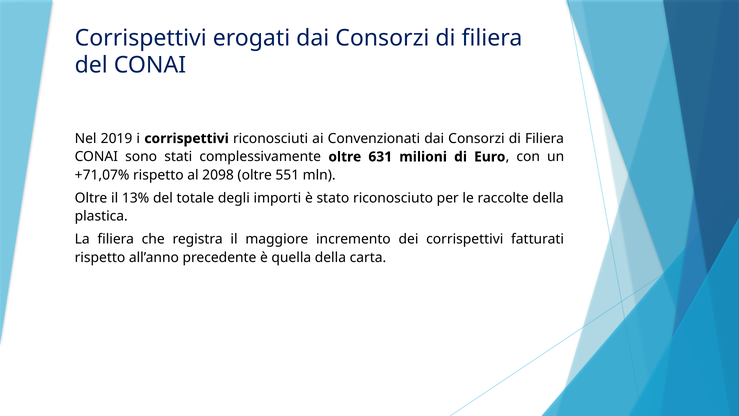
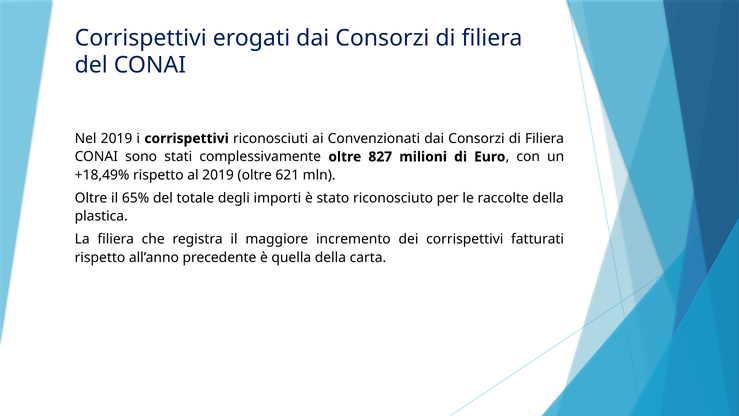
631: 631 -> 827
+71,07%: +71,07% -> +18,49%
al 2098: 2098 -> 2019
551: 551 -> 621
13%: 13% -> 65%
